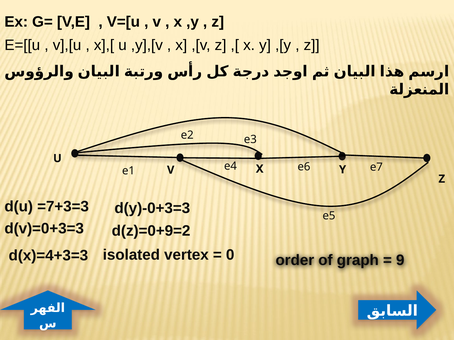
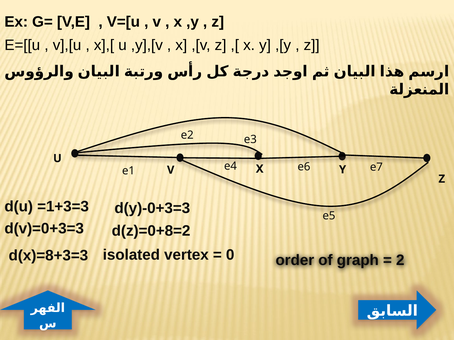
=7+3=3: =7+3=3 -> =1+3=3
d(z)=0+9=2: d(z)=0+9=2 -> d(z)=0+8=2
9: 9 -> 2
d(x)=4+3=3: d(x)=4+3=3 -> d(x)=8+3=3
